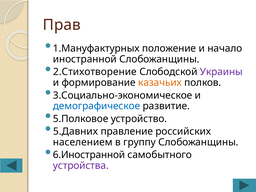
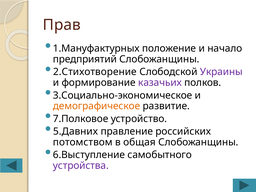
иностранной: иностранной -> предприятий
казачьих colour: orange -> purple
демографическое colour: blue -> orange
5.Полковое: 5.Полковое -> 7.Полковое
населением: населением -> потомством
группу: группу -> общая
6.Иностранной: 6.Иностранной -> 6.Выступление
